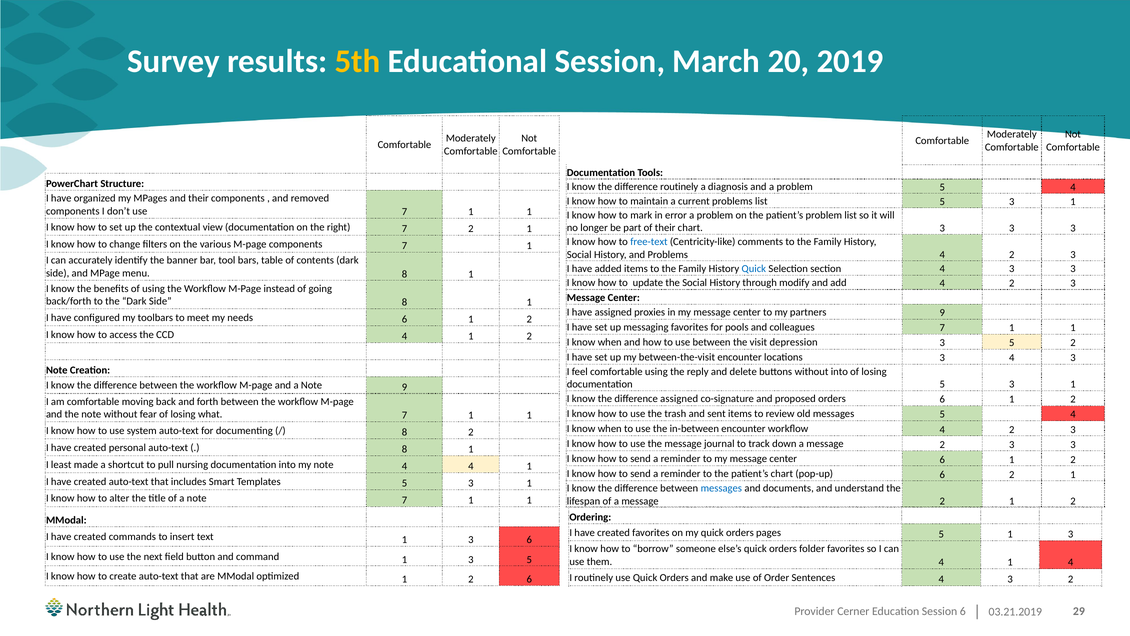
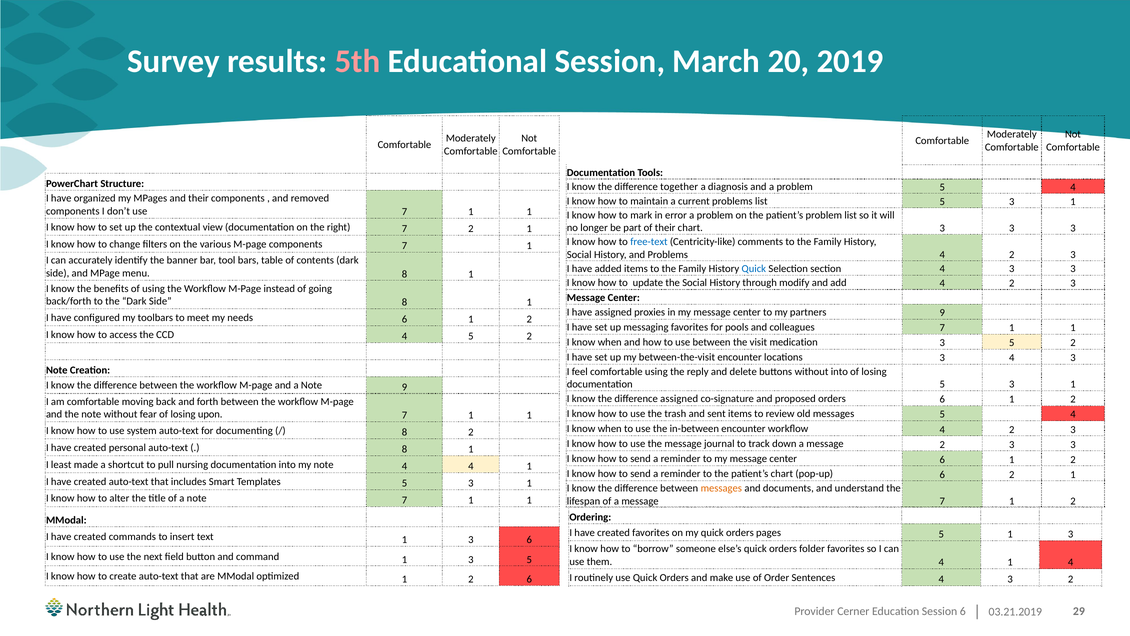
5th colour: yellow -> pink
difference routinely: routinely -> together
CCD 4 1: 1 -> 5
depression: depression -> medication
what: what -> upon
messages at (721, 488) colour: blue -> orange
of a message 2: 2 -> 7
